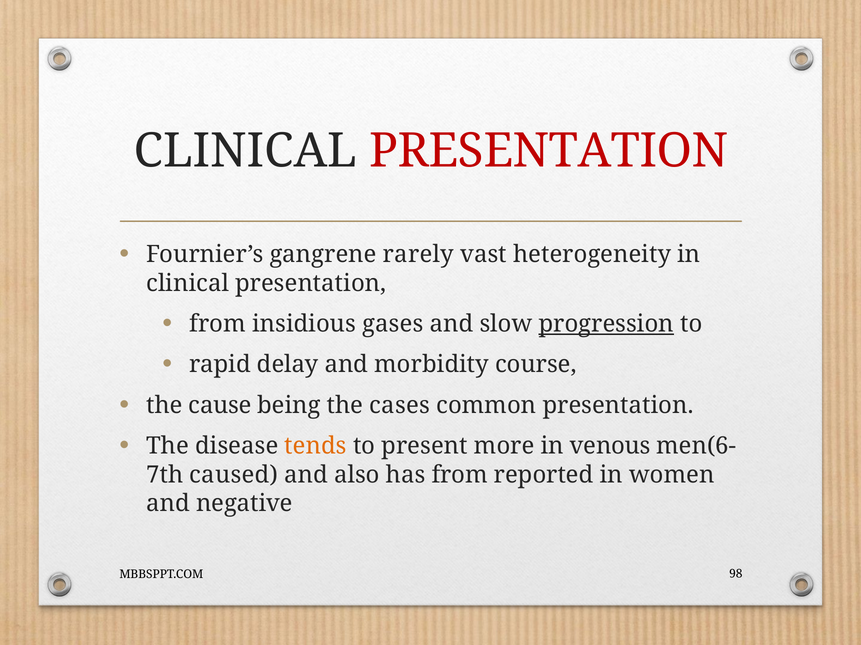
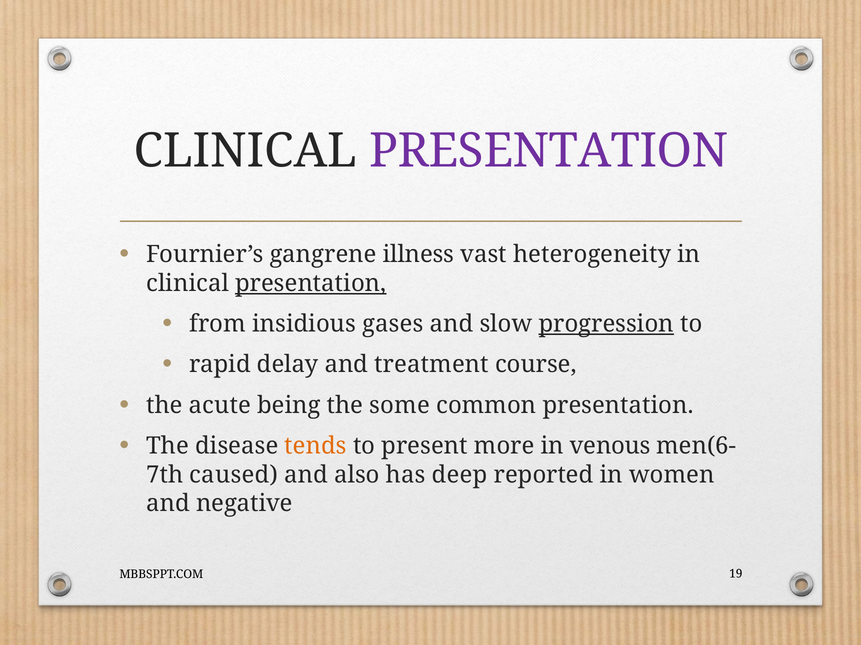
PRESENTATION at (549, 151) colour: red -> purple
rarely: rarely -> illness
presentation at (311, 284) underline: none -> present
morbidity: morbidity -> treatment
cause: cause -> acute
cases: cases -> some
has from: from -> deep
98: 98 -> 19
